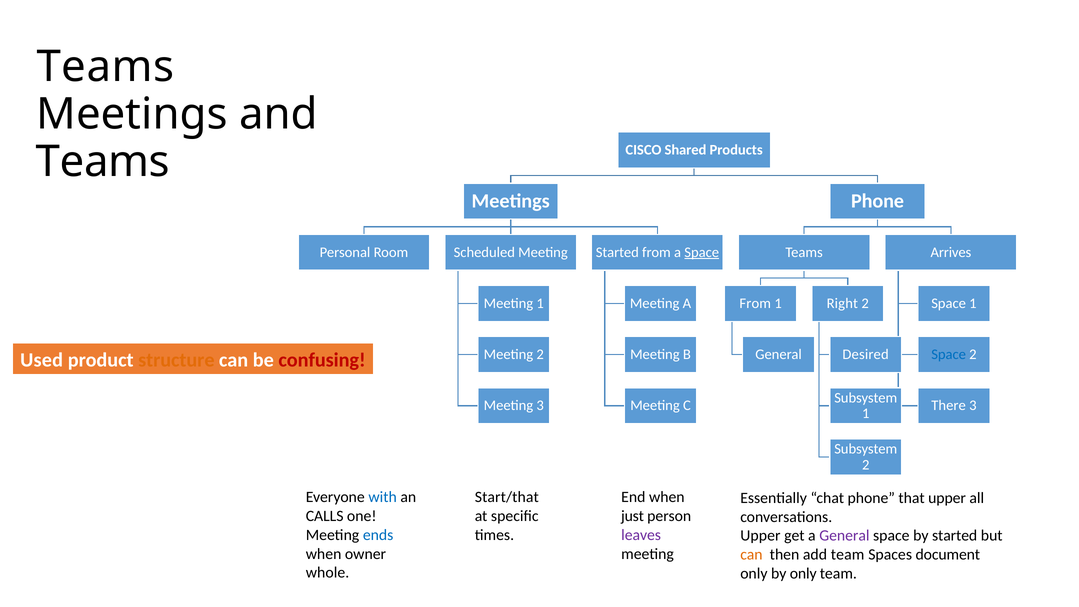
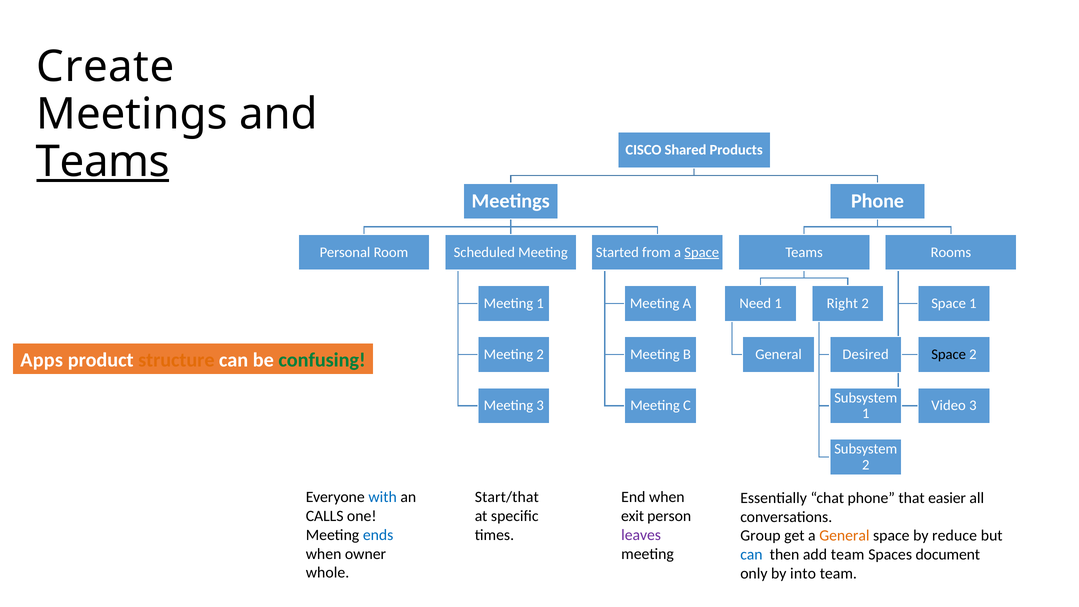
Teams at (105, 67): Teams -> Create
Teams at (103, 162) underline: none -> present
Arrives: Arrives -> Rooms
From at (755, 303): From -> Need
Space at (949, 354) colour: blue -> black
Used: Used -> Apps
confusing colour: red -> green
There: There -> Video
that upper: upper -> easier
just: just -> exit
Upper at (760, 536): Upper -> Group
General at (844, 536) colour: purple -> orange
by started: started -> reduce
can at (751, 555) colour: orange -> blue
by only: only -> into
